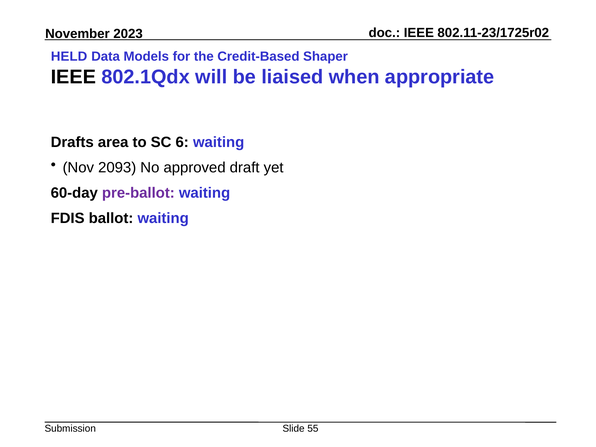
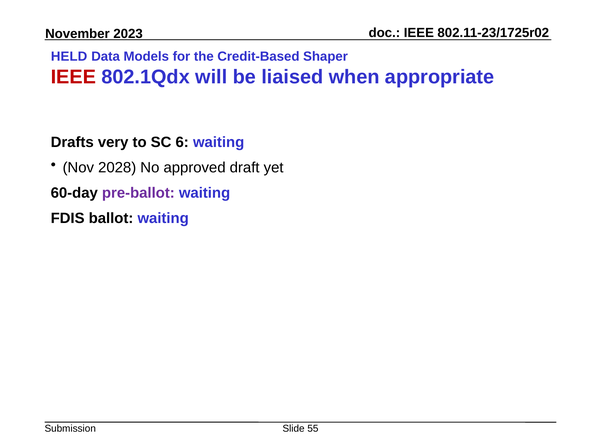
IEEE at (73, 77) colour: black -> red
area: area -> very
2093: 2093 -> 2028
